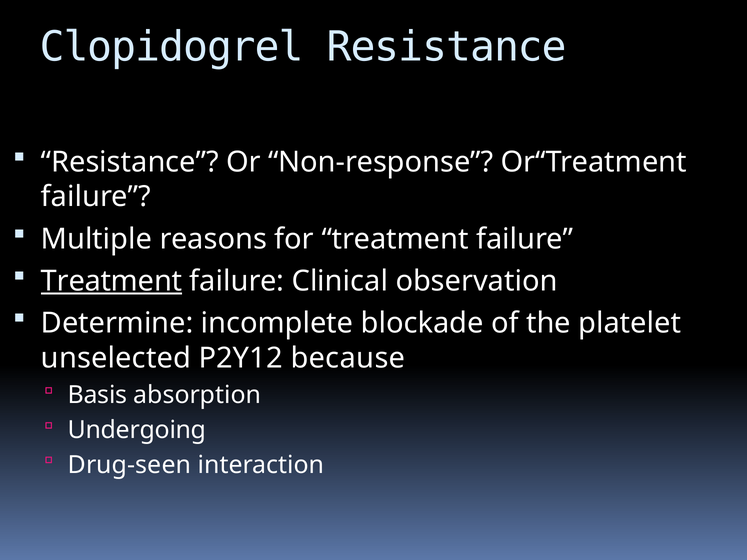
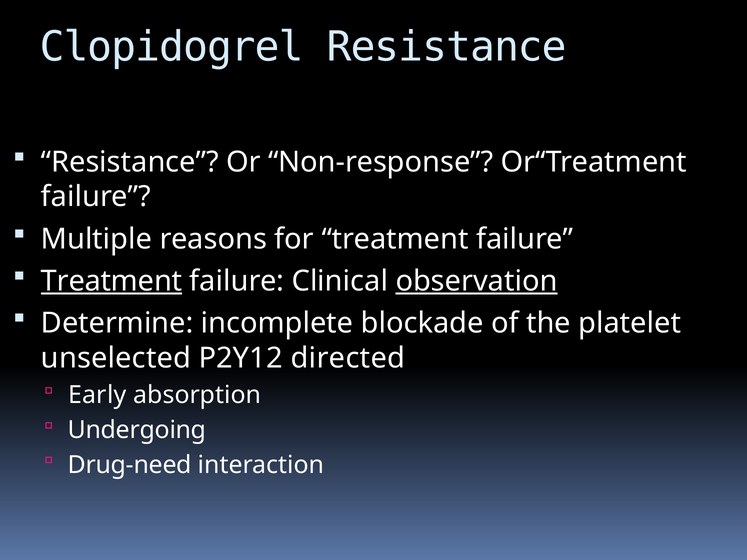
observation underline: none -> present
because: because -> directed
Basis: Basis -> Early
Drug-seen: Drug-seen -> Drug-need
